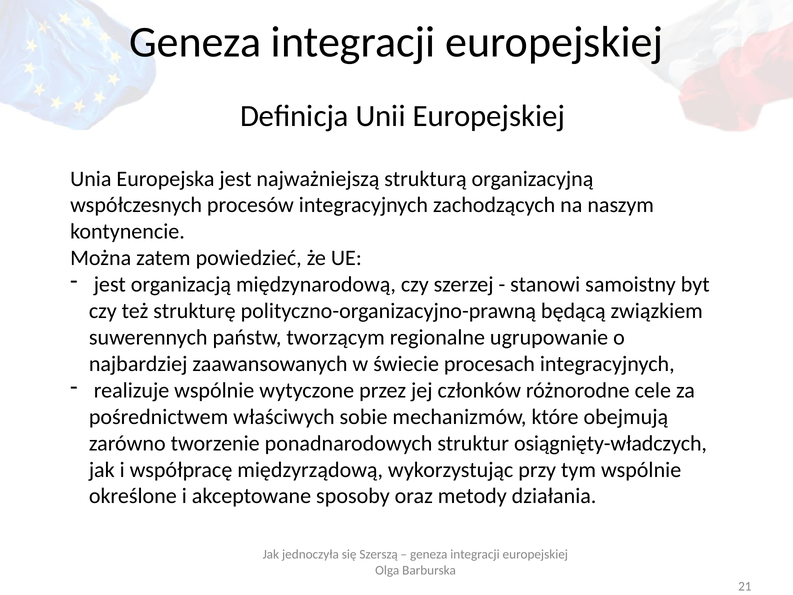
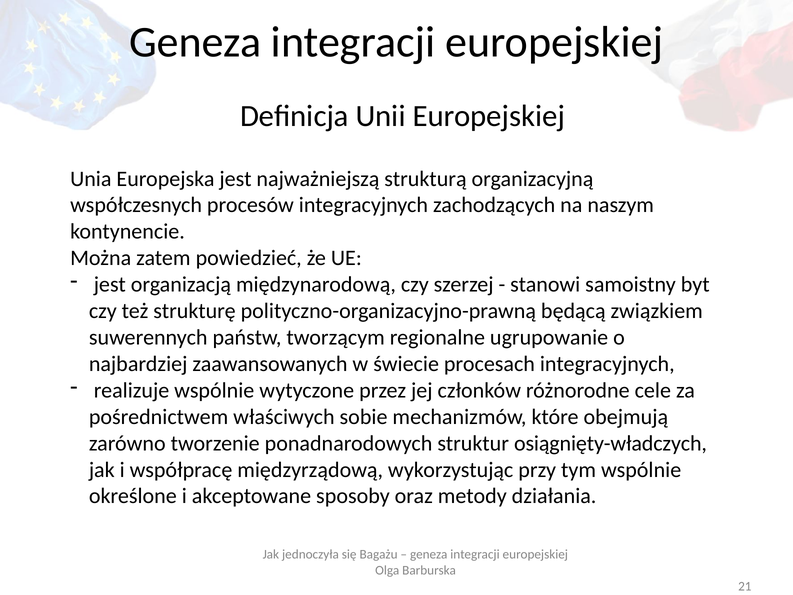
Szerszą: Szerszą -> Bagażu
